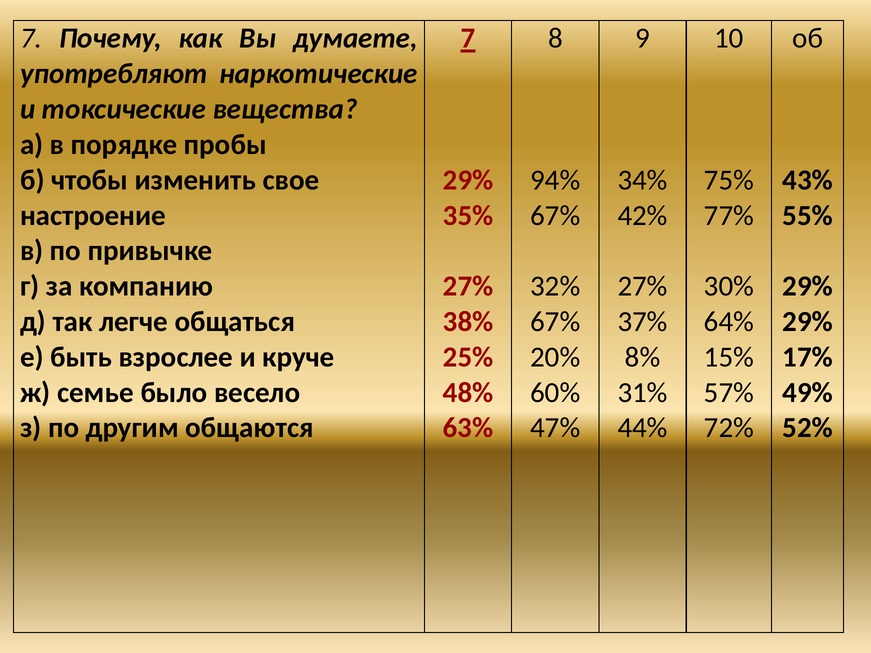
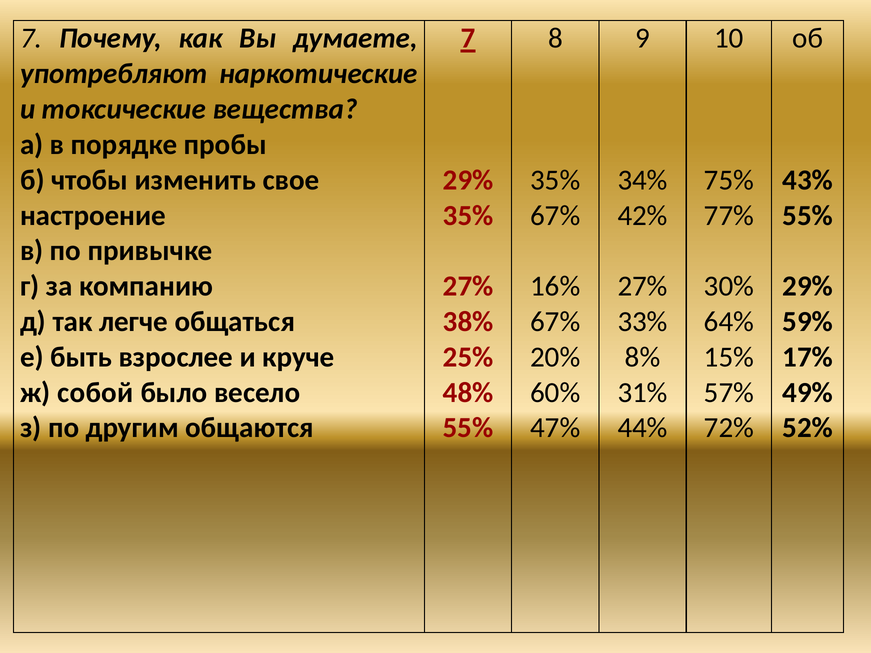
94% at (555, 180): 94% -> 35%
32%: 32% -> 16%
37%: 37% -> 33%
29% at (808, 322): 29% -> 59%
семье: семье -> собой
63% at (468, 428): 63% -> 55%
